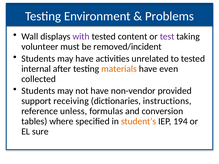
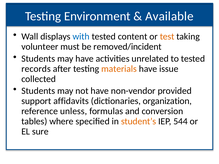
Problems: Problems -> Available
with colour: purple -> blue
test colour: purple -> orange
internal: internal -> records
even: even -> issue
receiving: receiving -> affidavits
instructions: instructions -> organization
194: 194 -> 544
